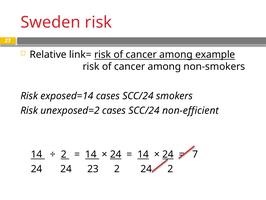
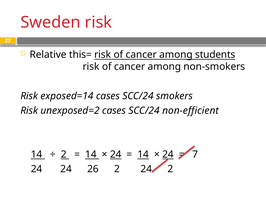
link=: link= -> this=
example: example -> students
23: 23 -> 26
